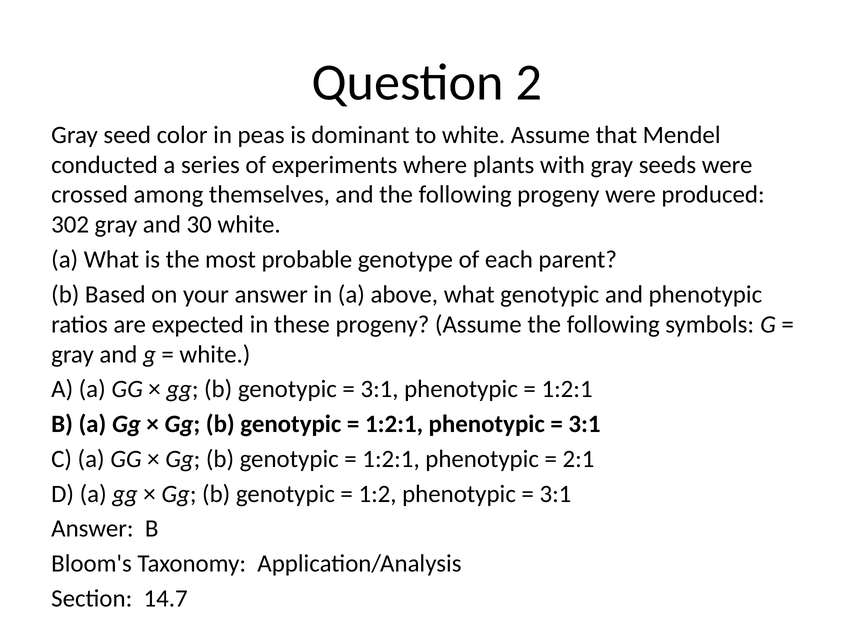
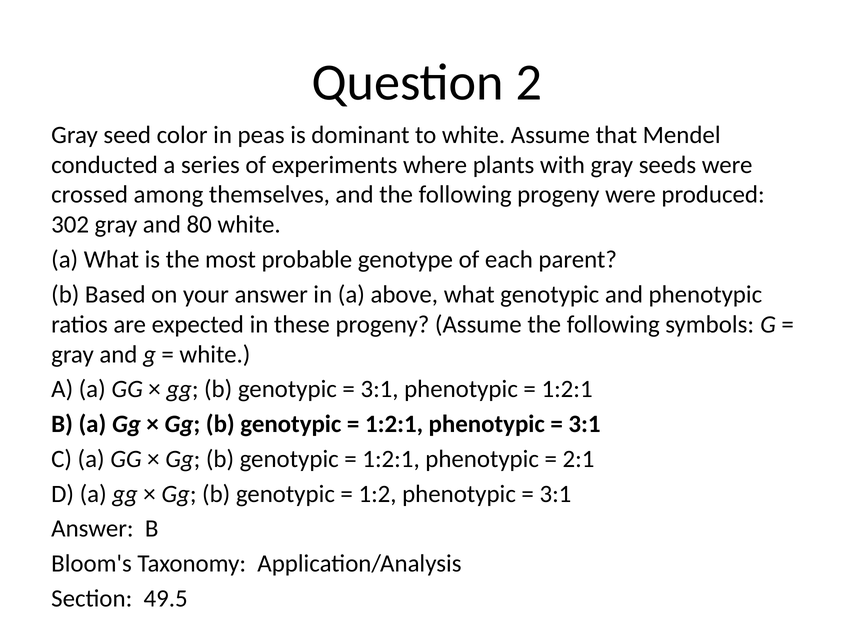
30: 30 -> 80
14.7: 14.7 -> 49.5
